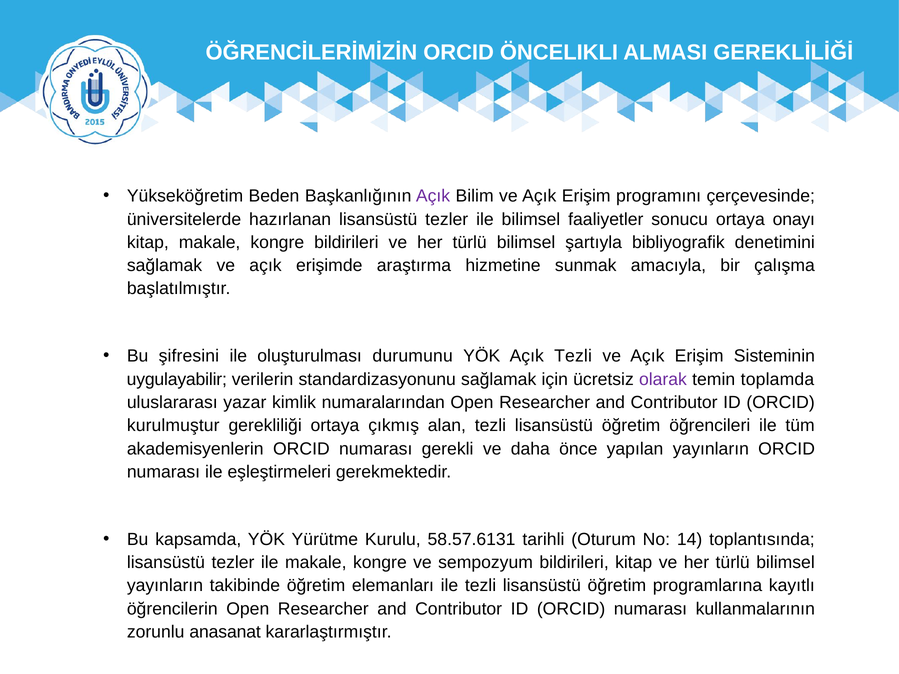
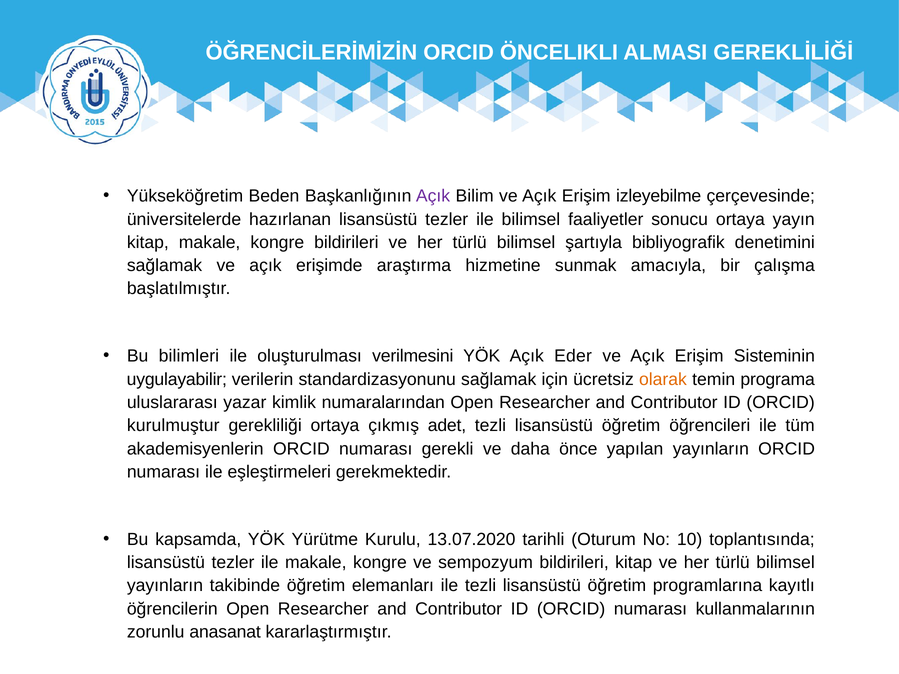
programını: programını -> izleyebilme
onayı: onayı -> yayın
şifresini: şifresini -> bilimleri
durumunu: durumunu -> verilmesini
Açık Tezli: Tezli -> Eder
olarak colour: purple -> orange
toplamda: toplamda -> programa
alan: alan -> adet
58.57.6131: 58.57.6131 -> 13.07.2020
14: 14 -> 10
